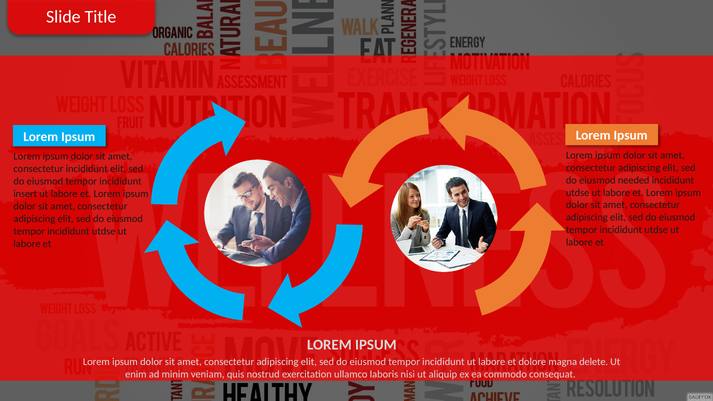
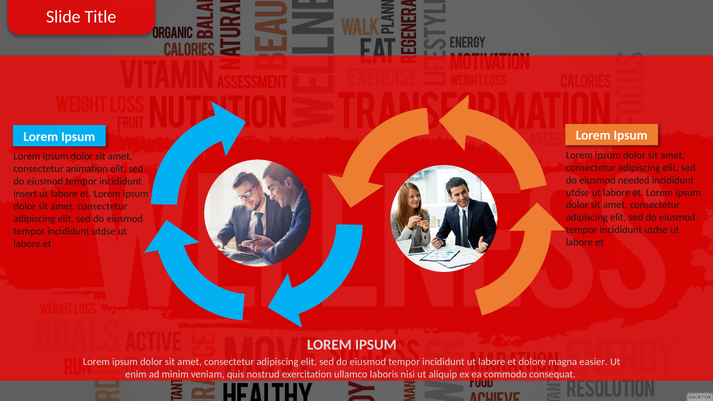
consectetur incididunt: incididunt -> animation
delete: delete -> easier
